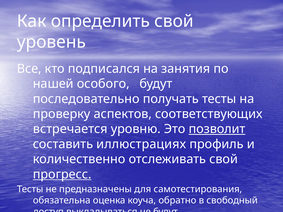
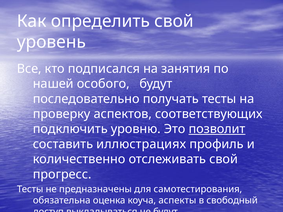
встречается: встречается -> подключить
прогресс underline: present -> none
обратно: обратно -> аспекты
